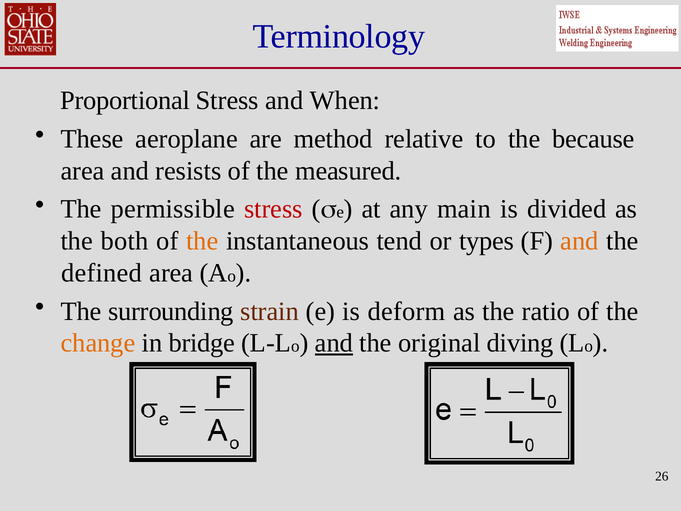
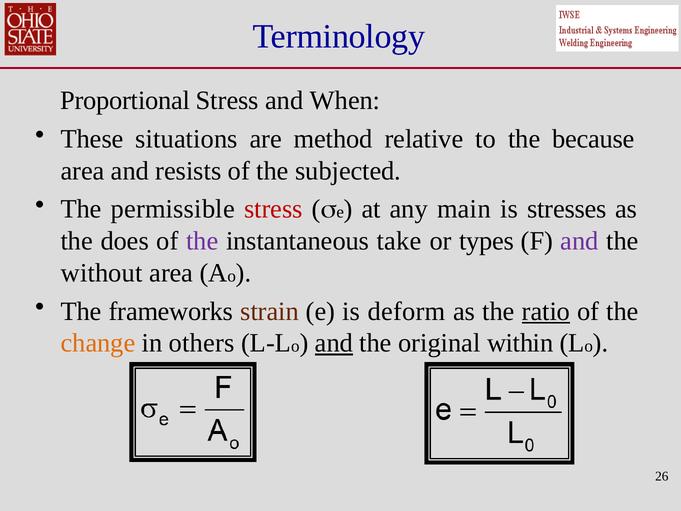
aeroplane: aeroplane -> situations
measured: measured -> subjected
divided: divided -> stresses
both: both -> does
the at (202, 241) colour: orange -> purple
tend: tend -> take
and at (580, 241) colour: orange -> purple
defined: defined -> without
surrounding: surrounding -> frameworks
ratio underline: none -> present
bridge: bridge -> others
diving: diving -> within
